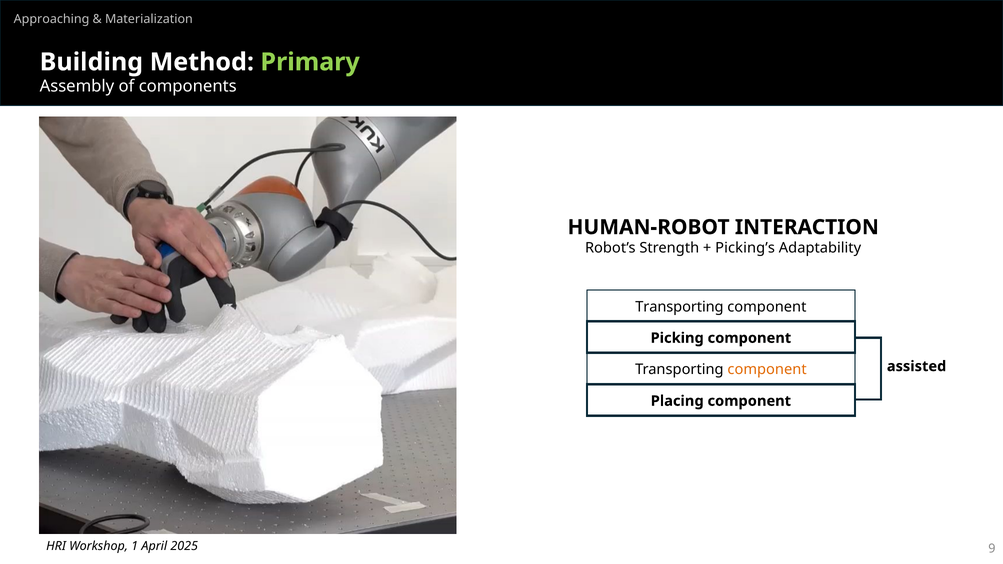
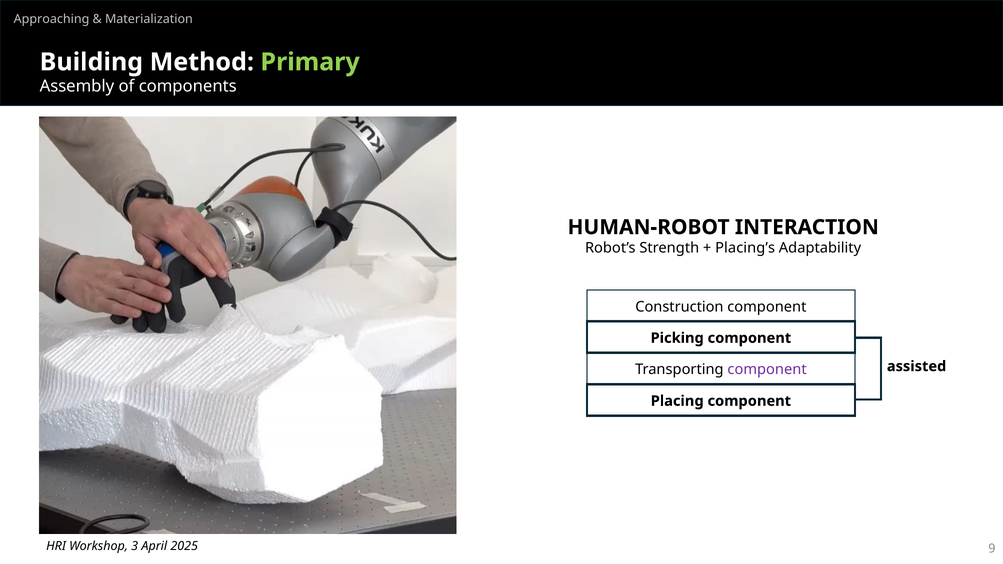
Picking’s: Picking’s -> Placing’s
Transporting at (679, 307): Transporting -> Construction
component at (767, 369) colour: orange -> purple
1: 1 -> 3
